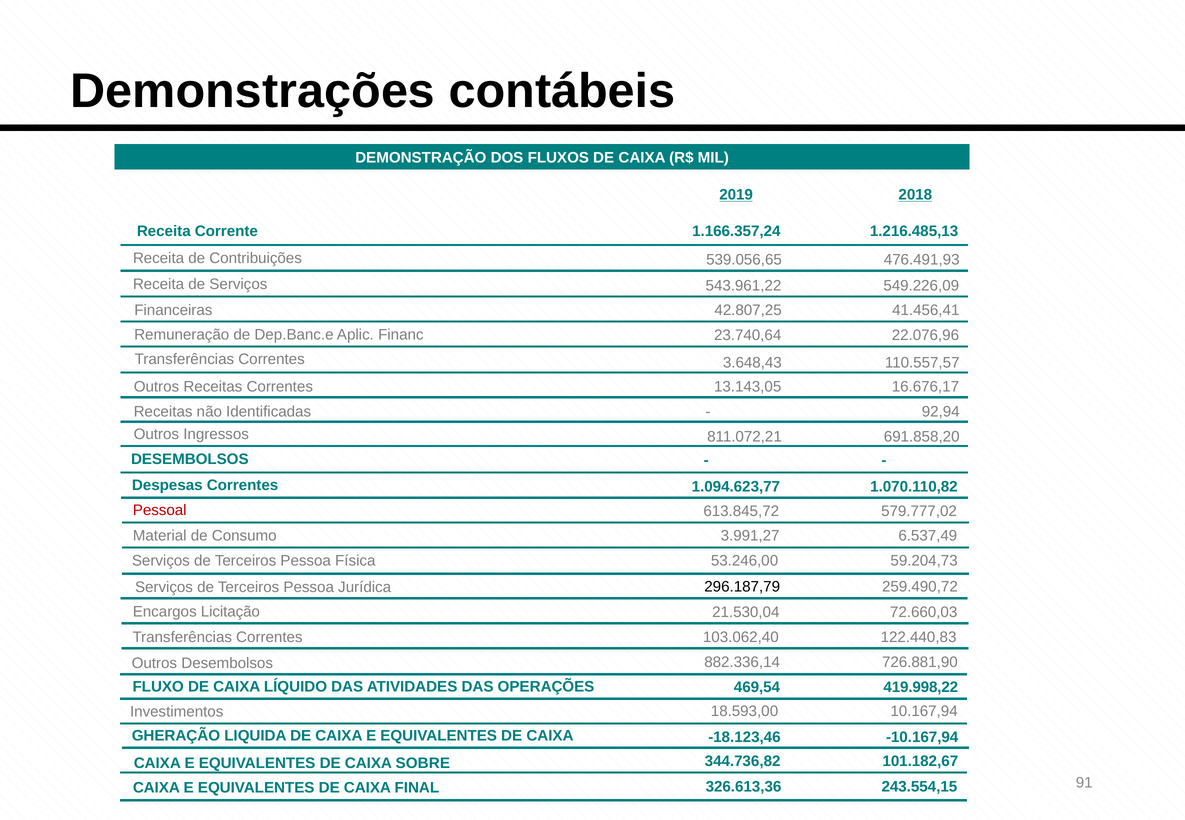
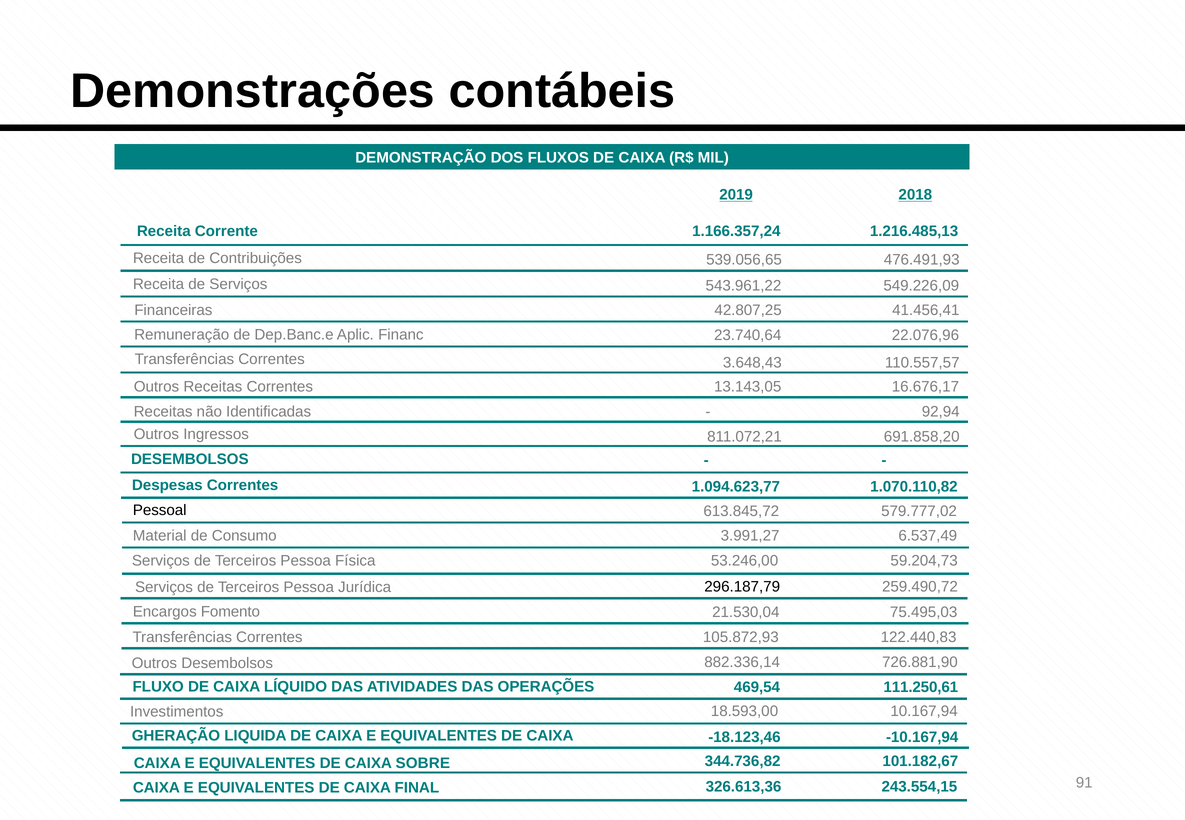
Pessoal colour: red -> black
Licitação: Licitação -> Fomento
72.660,03: 72.660,03 -> 75.495,03
103.062,40: 103.062,40 -> 105.872,93
419.998,22: 419.998,22 -> 111.250,61
